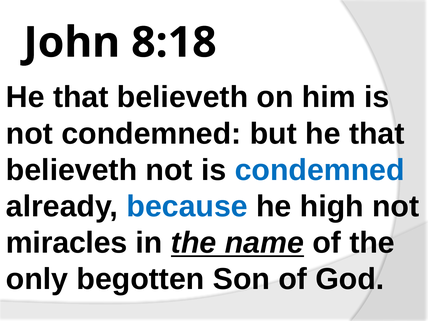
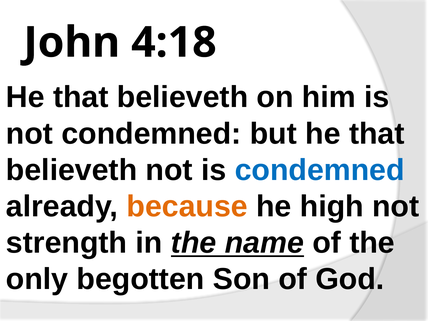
8:18: 8:18 -> 4:18
because colour: blue -> orange
miracles: miracles -> strength
